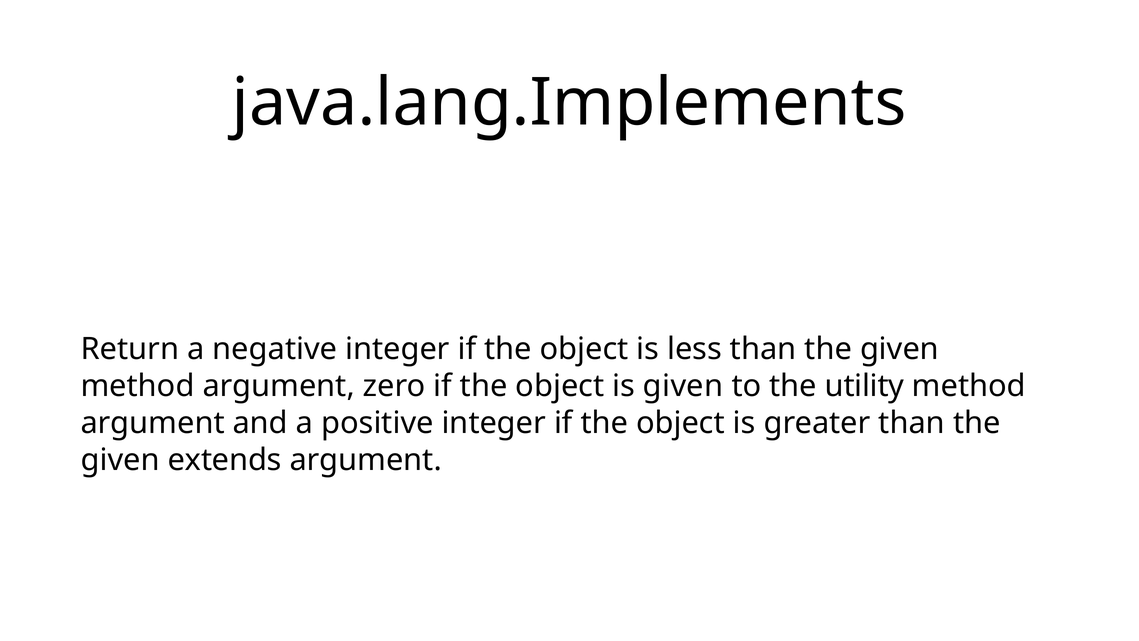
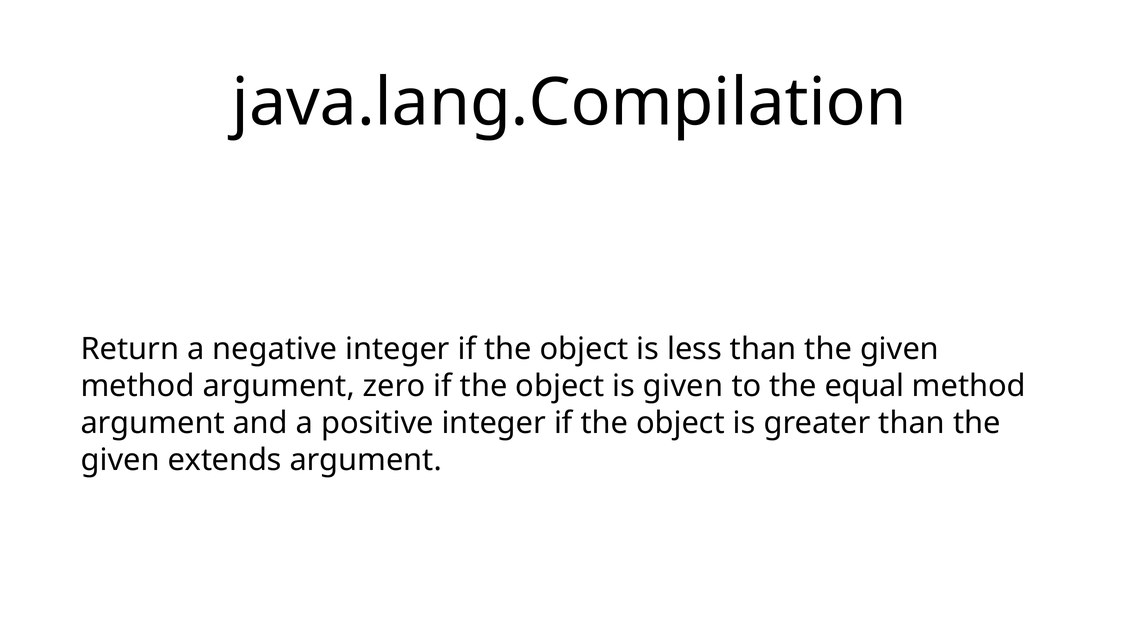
java.lang.Implements: java.lang.Implements -> java.lang.Compilation
utility: utility -> equal
